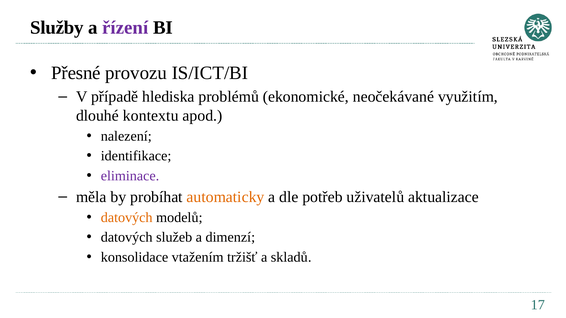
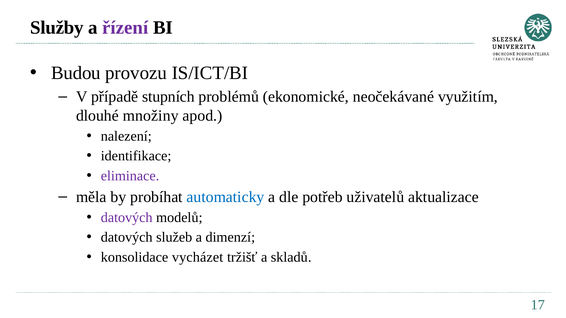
Přesné: Přesné -> Budou
hlediska: hlediska -> stupních
kontextu: kontextu -> množiny
automaticky colour: orange -> blue
datových at (127, 218) colour: orange -> purple
vtažením: vtažením -> vycházet
